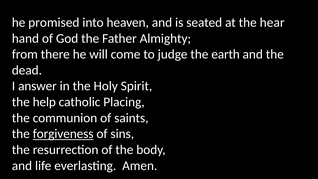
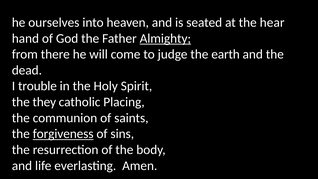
promised: promised -> ourselves
Almighty underline: none -> present
answer: answer -> trouble
help: help -> they
